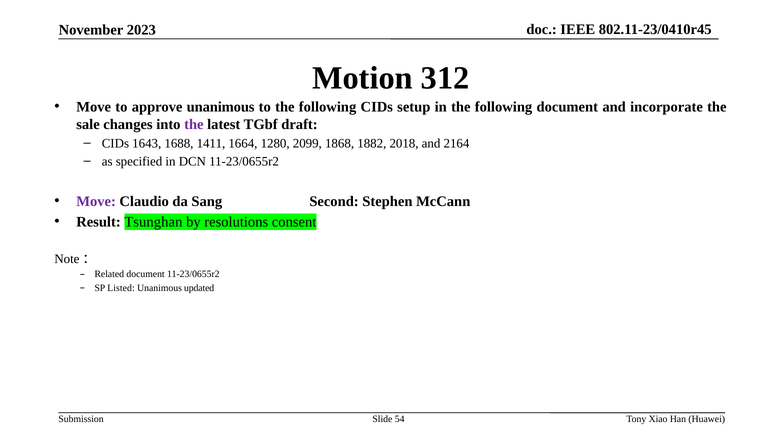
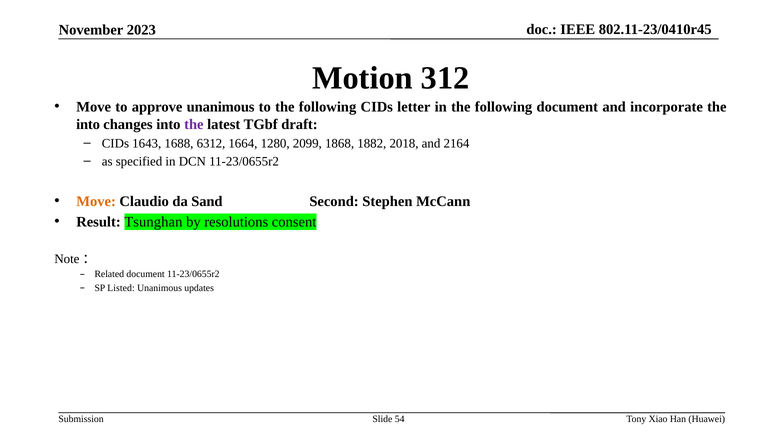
setup: setup -> letter
sale at (88, 124): sale -> into
1411: 1411 -> 6312
Move at (96, 201) colour: purple -> orange
Sang: Sang -> Sand
updated: updated -> updates
